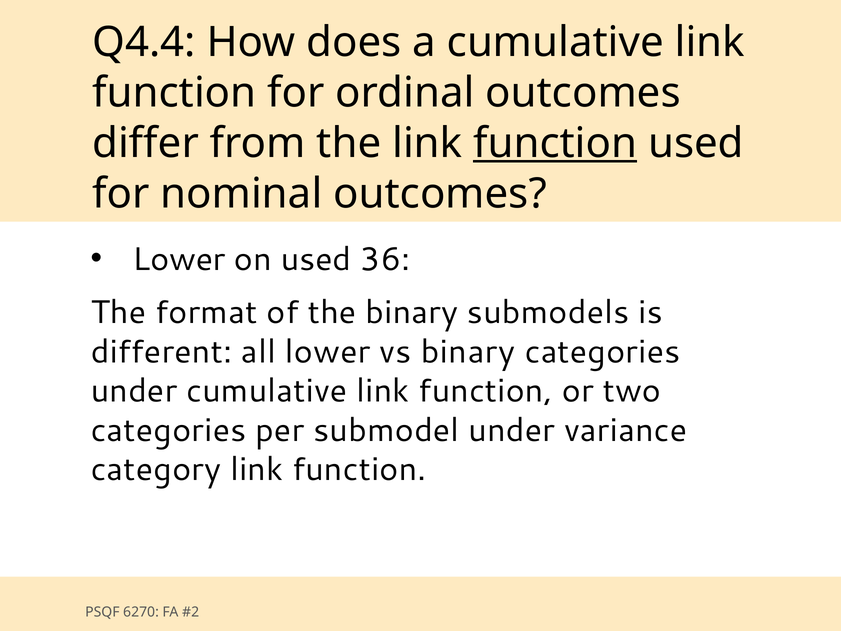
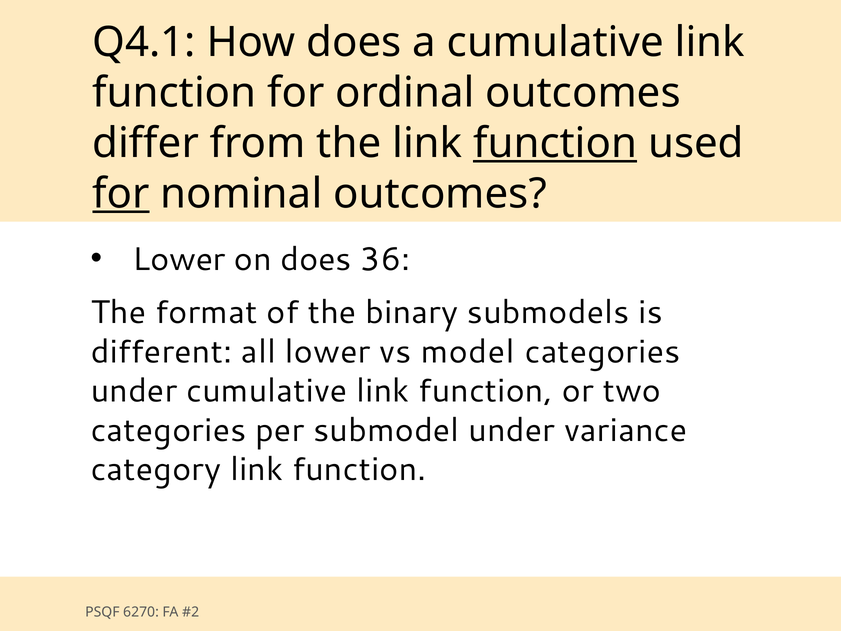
Q4.4: Q4.4 -> Q4.1
for at (121, 194) underline: none -> present
on used: used -> does
vs binary: binary -> model
